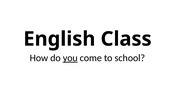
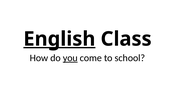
English underline: none -> present
